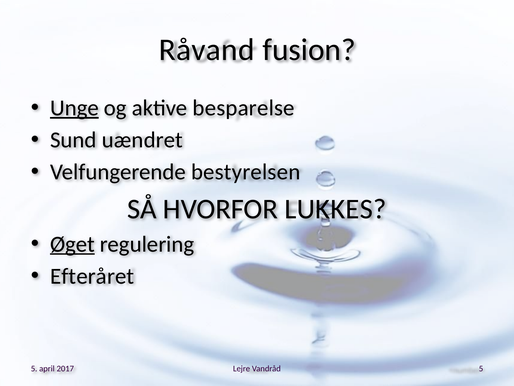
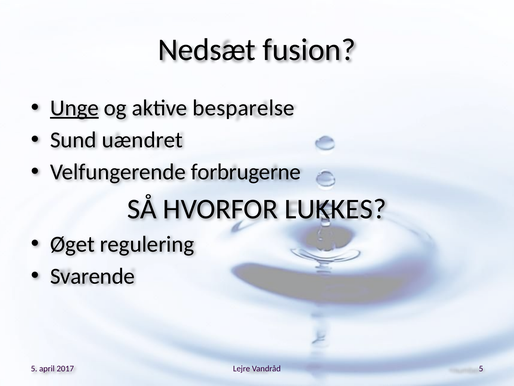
Råvand: Råvand -> Nedsæt
bestyrelsen: bestyrelsen -> forbrugerne
Øget underline: present -> none
Efteråret: Efteråret -> Svarende
